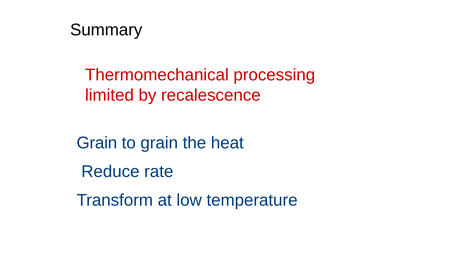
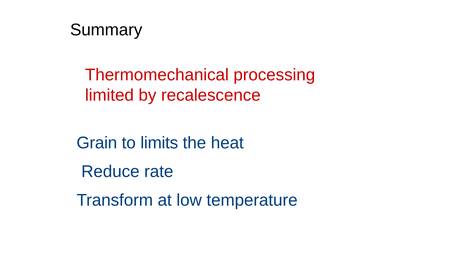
to grain: grain -> limits
